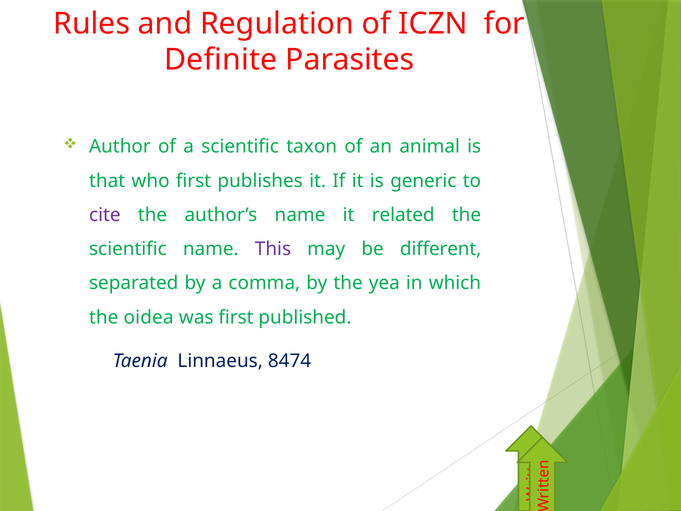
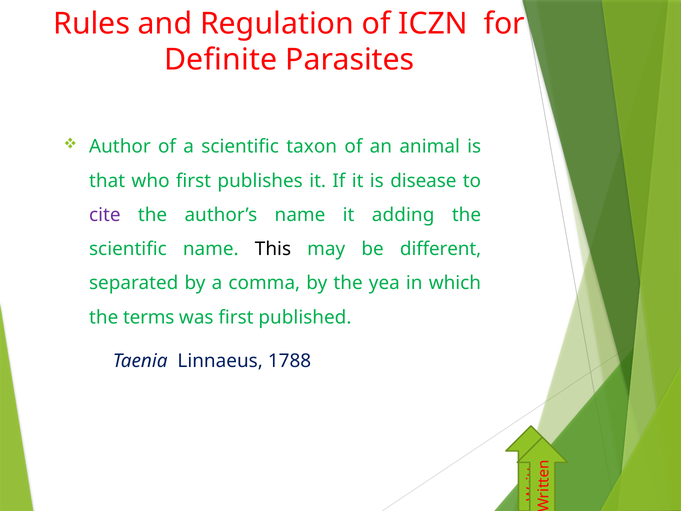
generic: generic -> disease
related: related -> adding
This colour: purple -> black
oidea: oidea -> terms
8474: 8474 -> 1788
